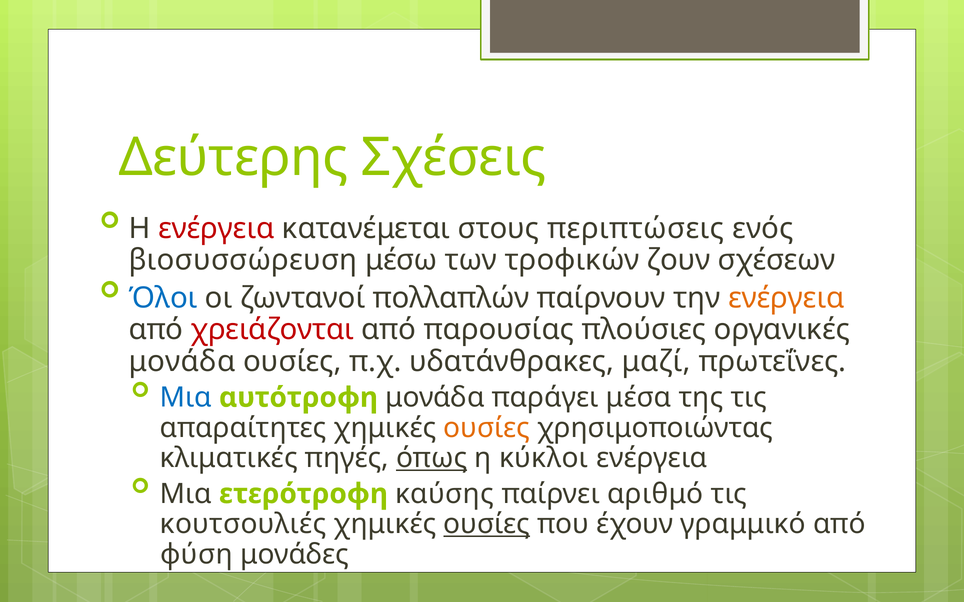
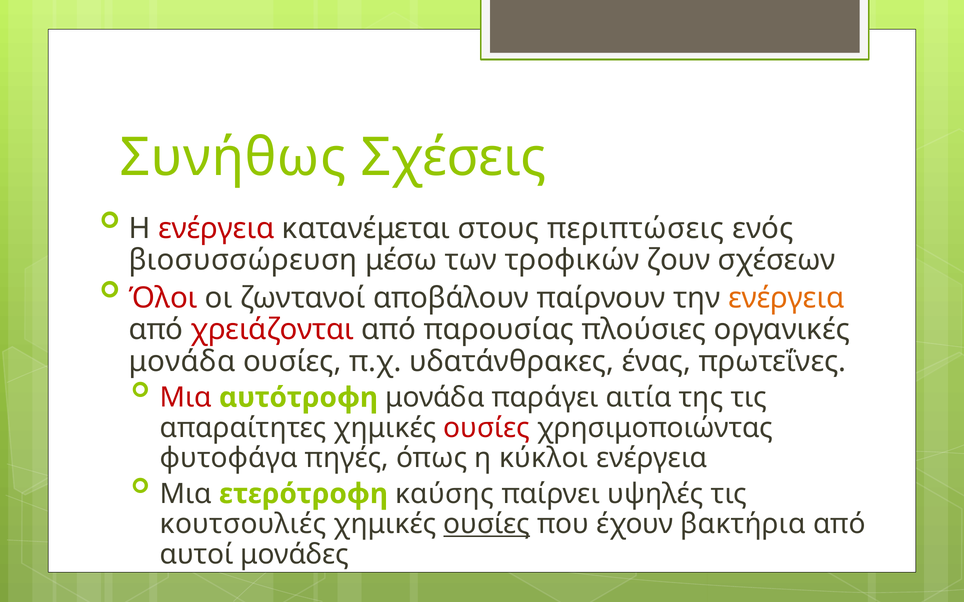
Δεύτερης: Δεύτερης -> Συνήθως
Όλοι colour: blue -> red
πολλαπλών: πολλαπλών -> αποβάλουν
μαζί: μαζί -> ένας
Μια at (186, 398) colour: blue -> red
μέσα: μέσα -> αιτία
ουσίες at (487, 428) colour: orange -> red
κλιματικές: κλιματικές -> φυτοφάγα
όπως underline: present -> none
αριθμό: αριθμό -> υψηλές
γραμμικό: γραμμικό -> βακτήρια
φύση: φύση -> αυτοί
